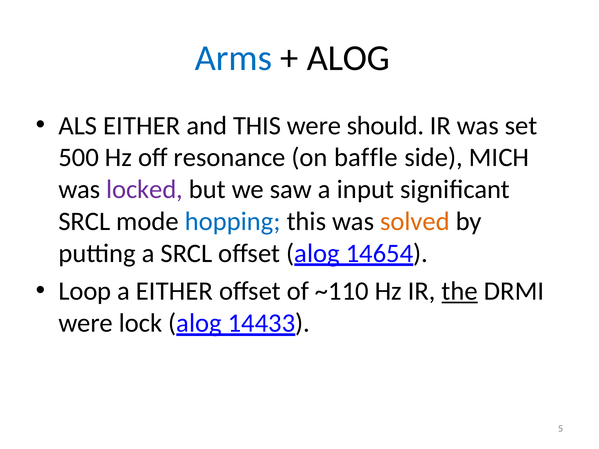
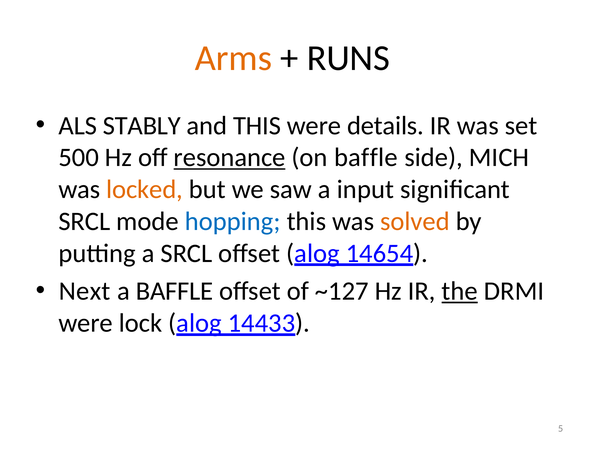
Arms colour: blue -> orange
ALOG at (348, 58): ALOG -> RUNS
ALS EITHER: EITHER -> STABLY
should: should -> details
resonance underline: none -> present
locked colour: purple -> orange
Loop: Loop -> Next
a EITHER: EITHER -> BAFFLE
~110: ~110 -> ~127
